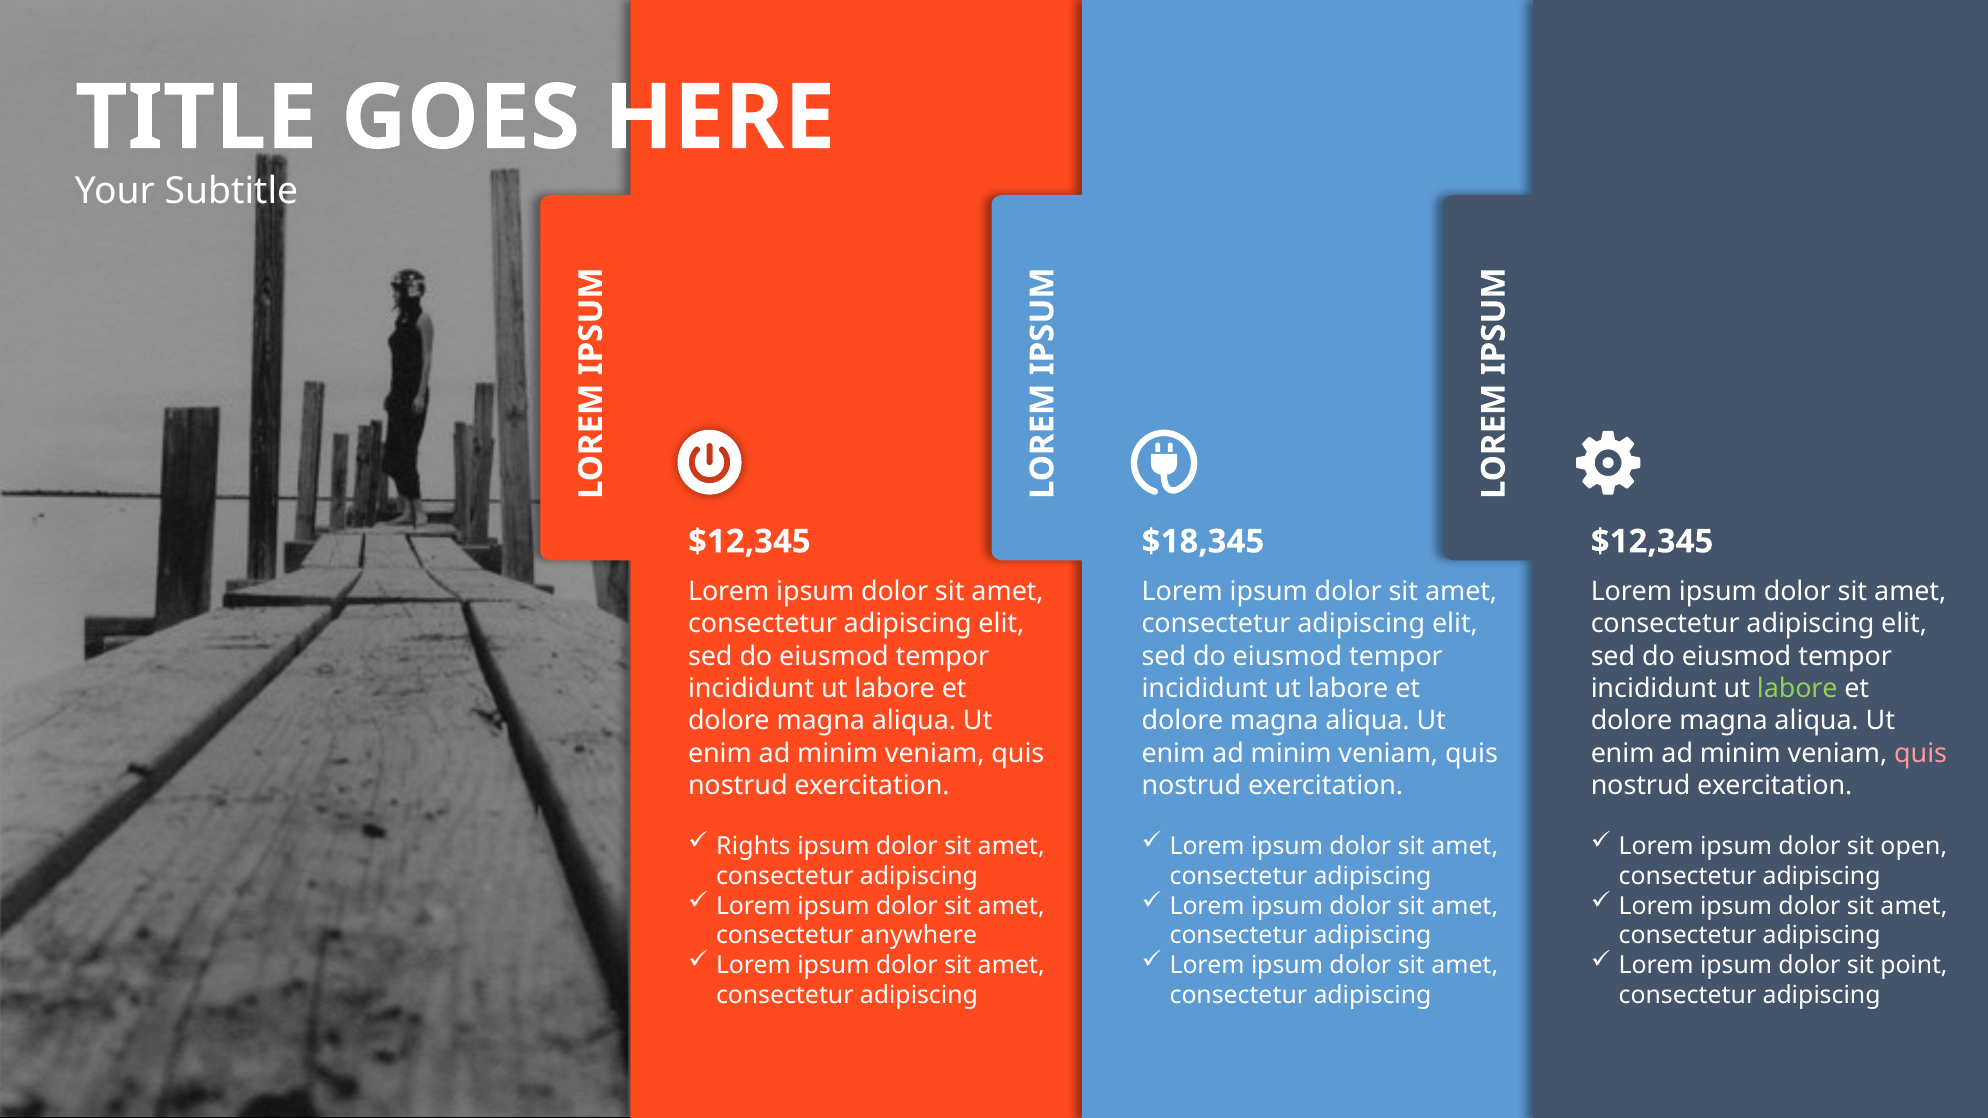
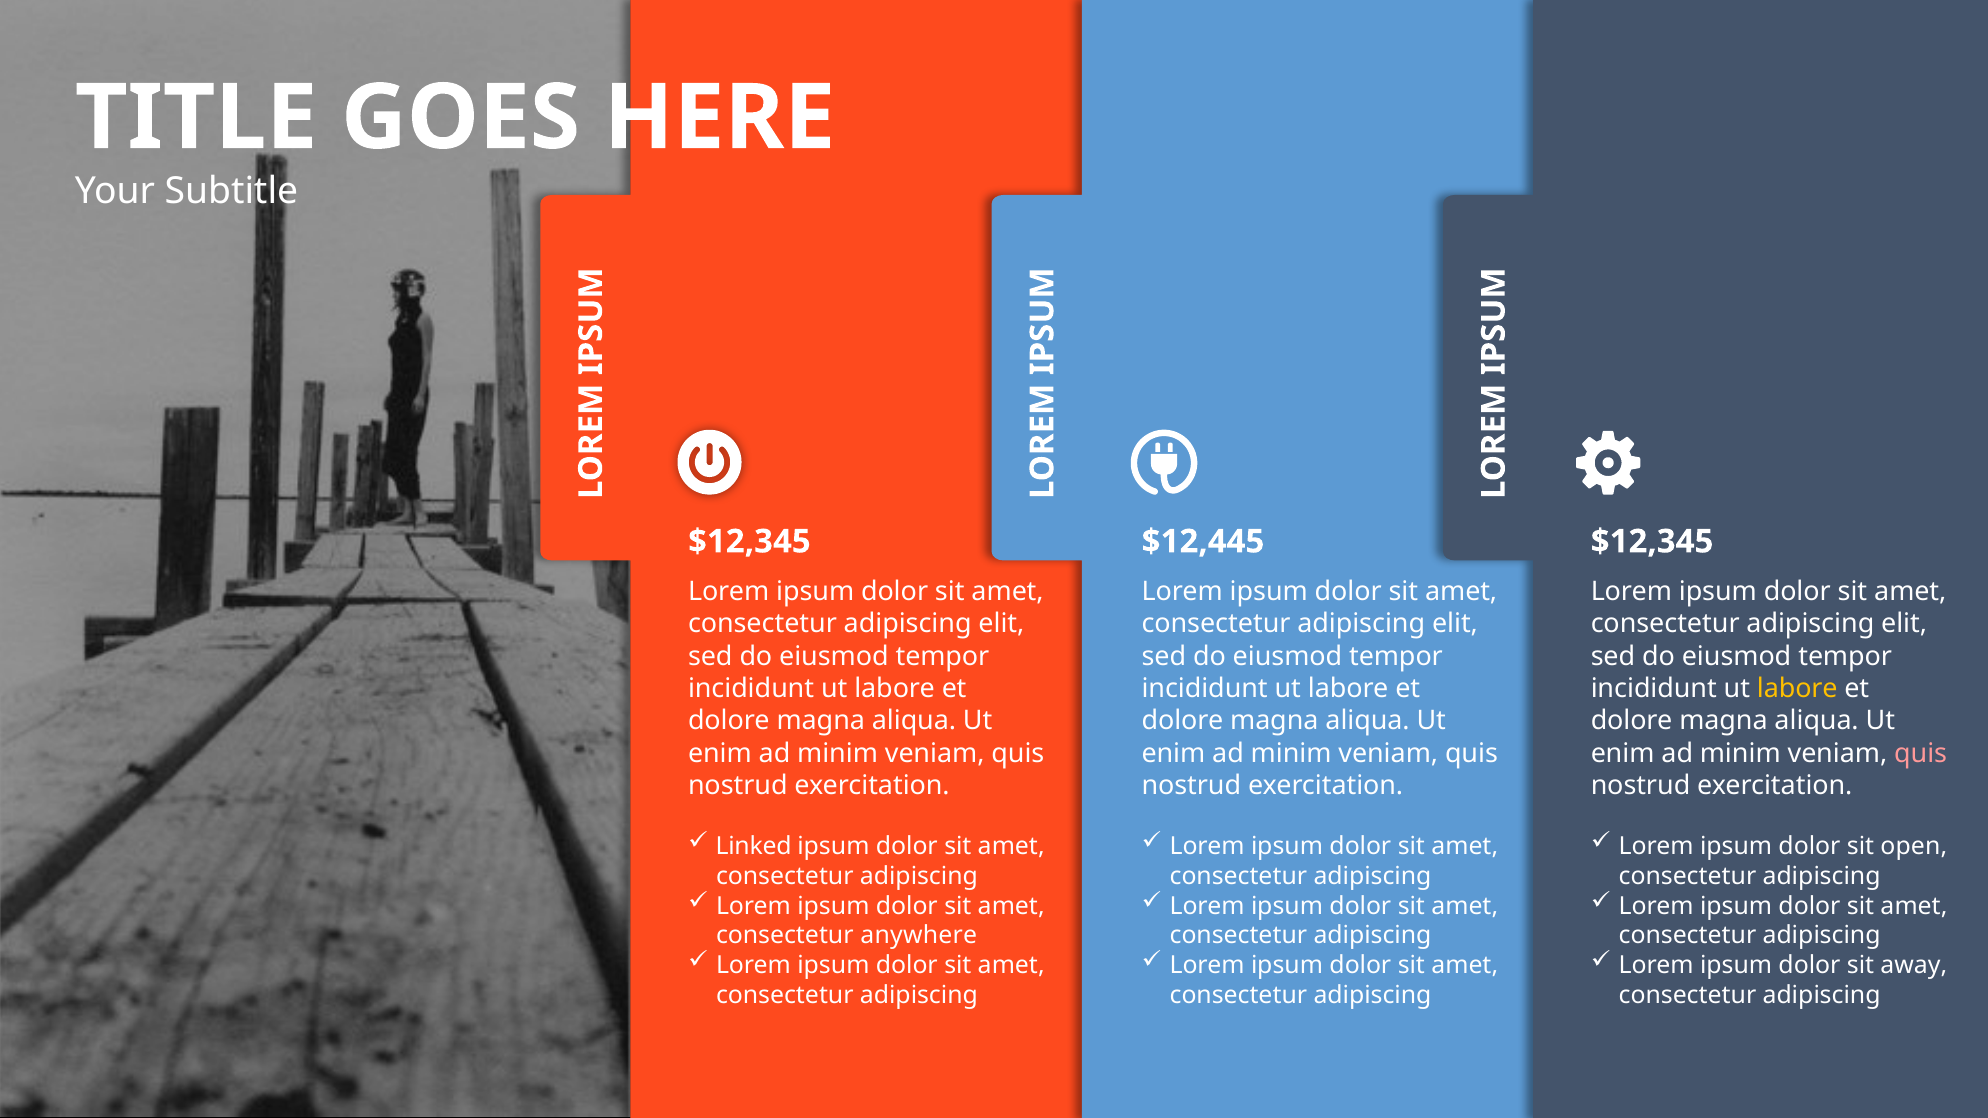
$18,345: $18,345 -> $12,445
labore at (1797, 689) colour: light green -> yellow
Rights: Rights -> Linked
point: point -> away
